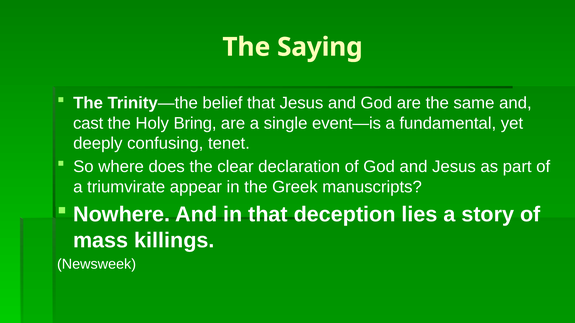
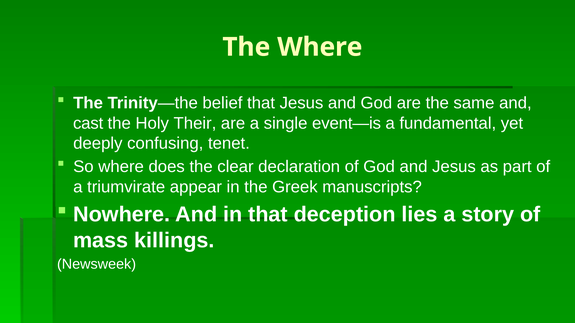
The Saying: Saying -> Where
Bring: Bring -> Their
